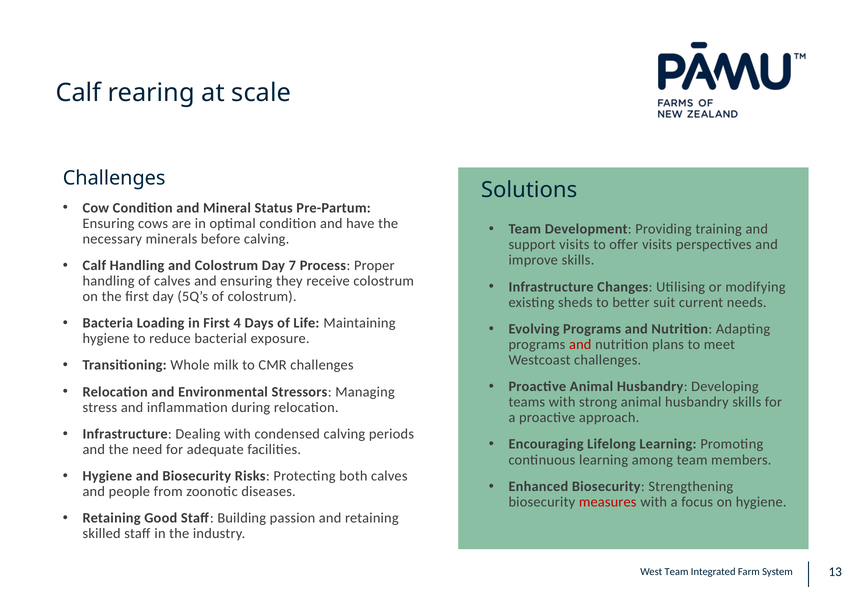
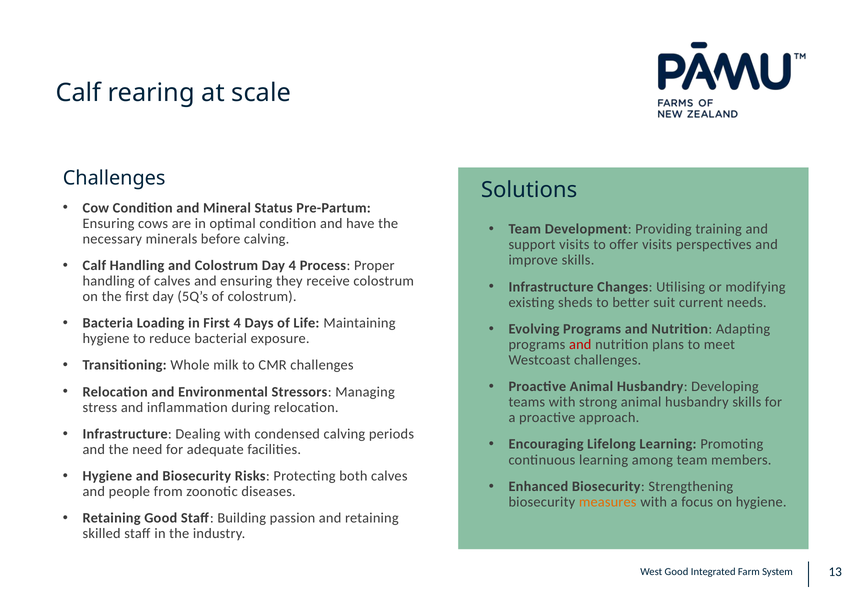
Day 7: 7 -> 4
measures colour: red -> orange
West Team: Team -> Good
